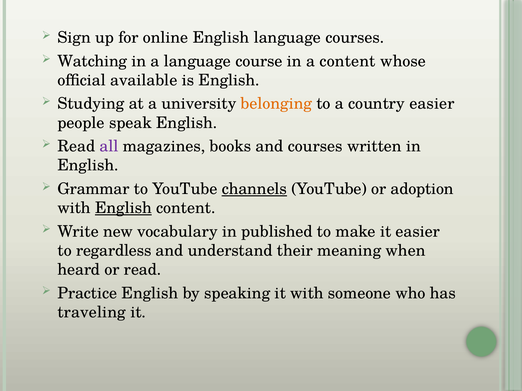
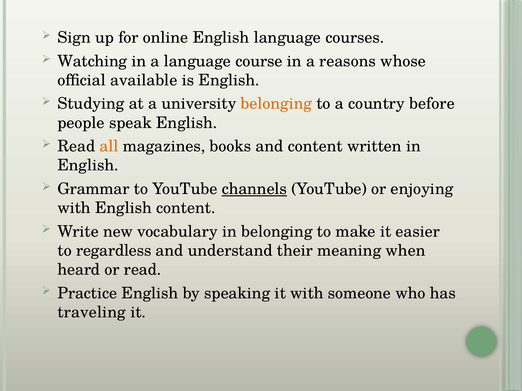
a content: content -> reasons
country easier: easier -> before
all colour: purple -> orange
and courses: courses -> content
adoption: adoption -> enjoying
English at (123, 208) underline: present -> none
in published: published -> belonging
